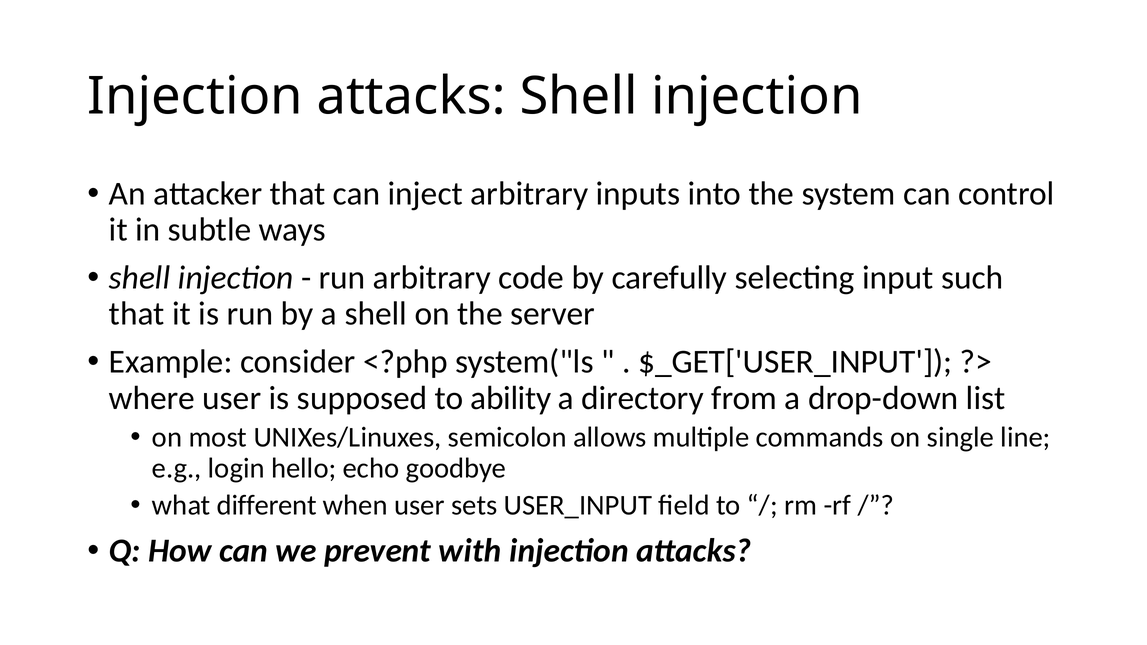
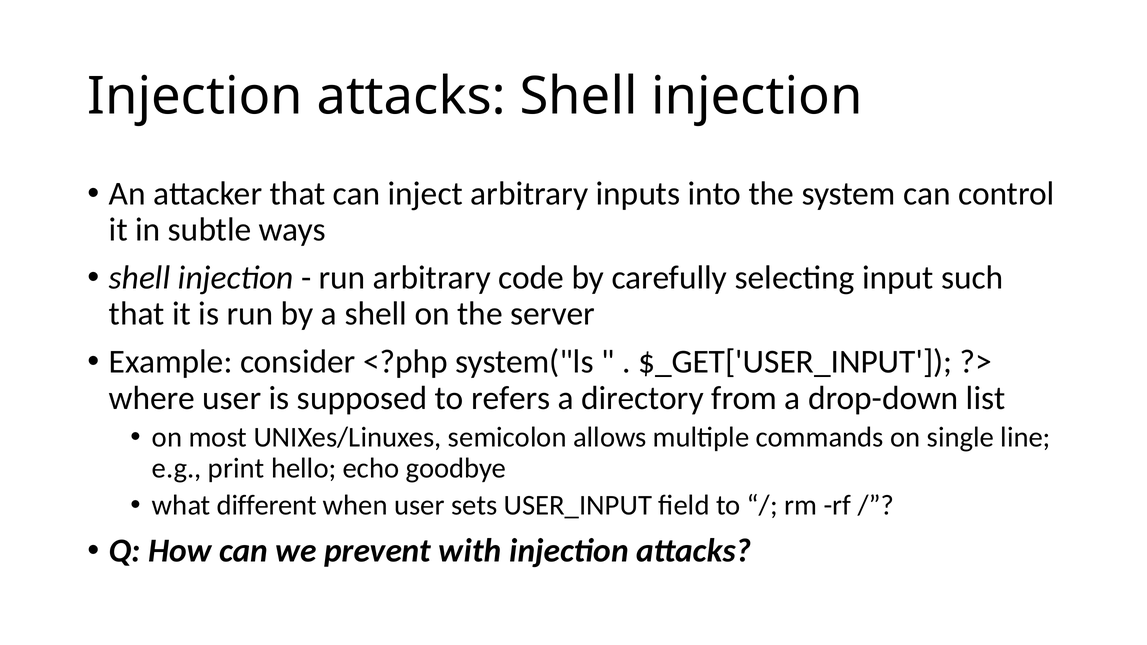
ability: ability -> refers
login: login -> print
